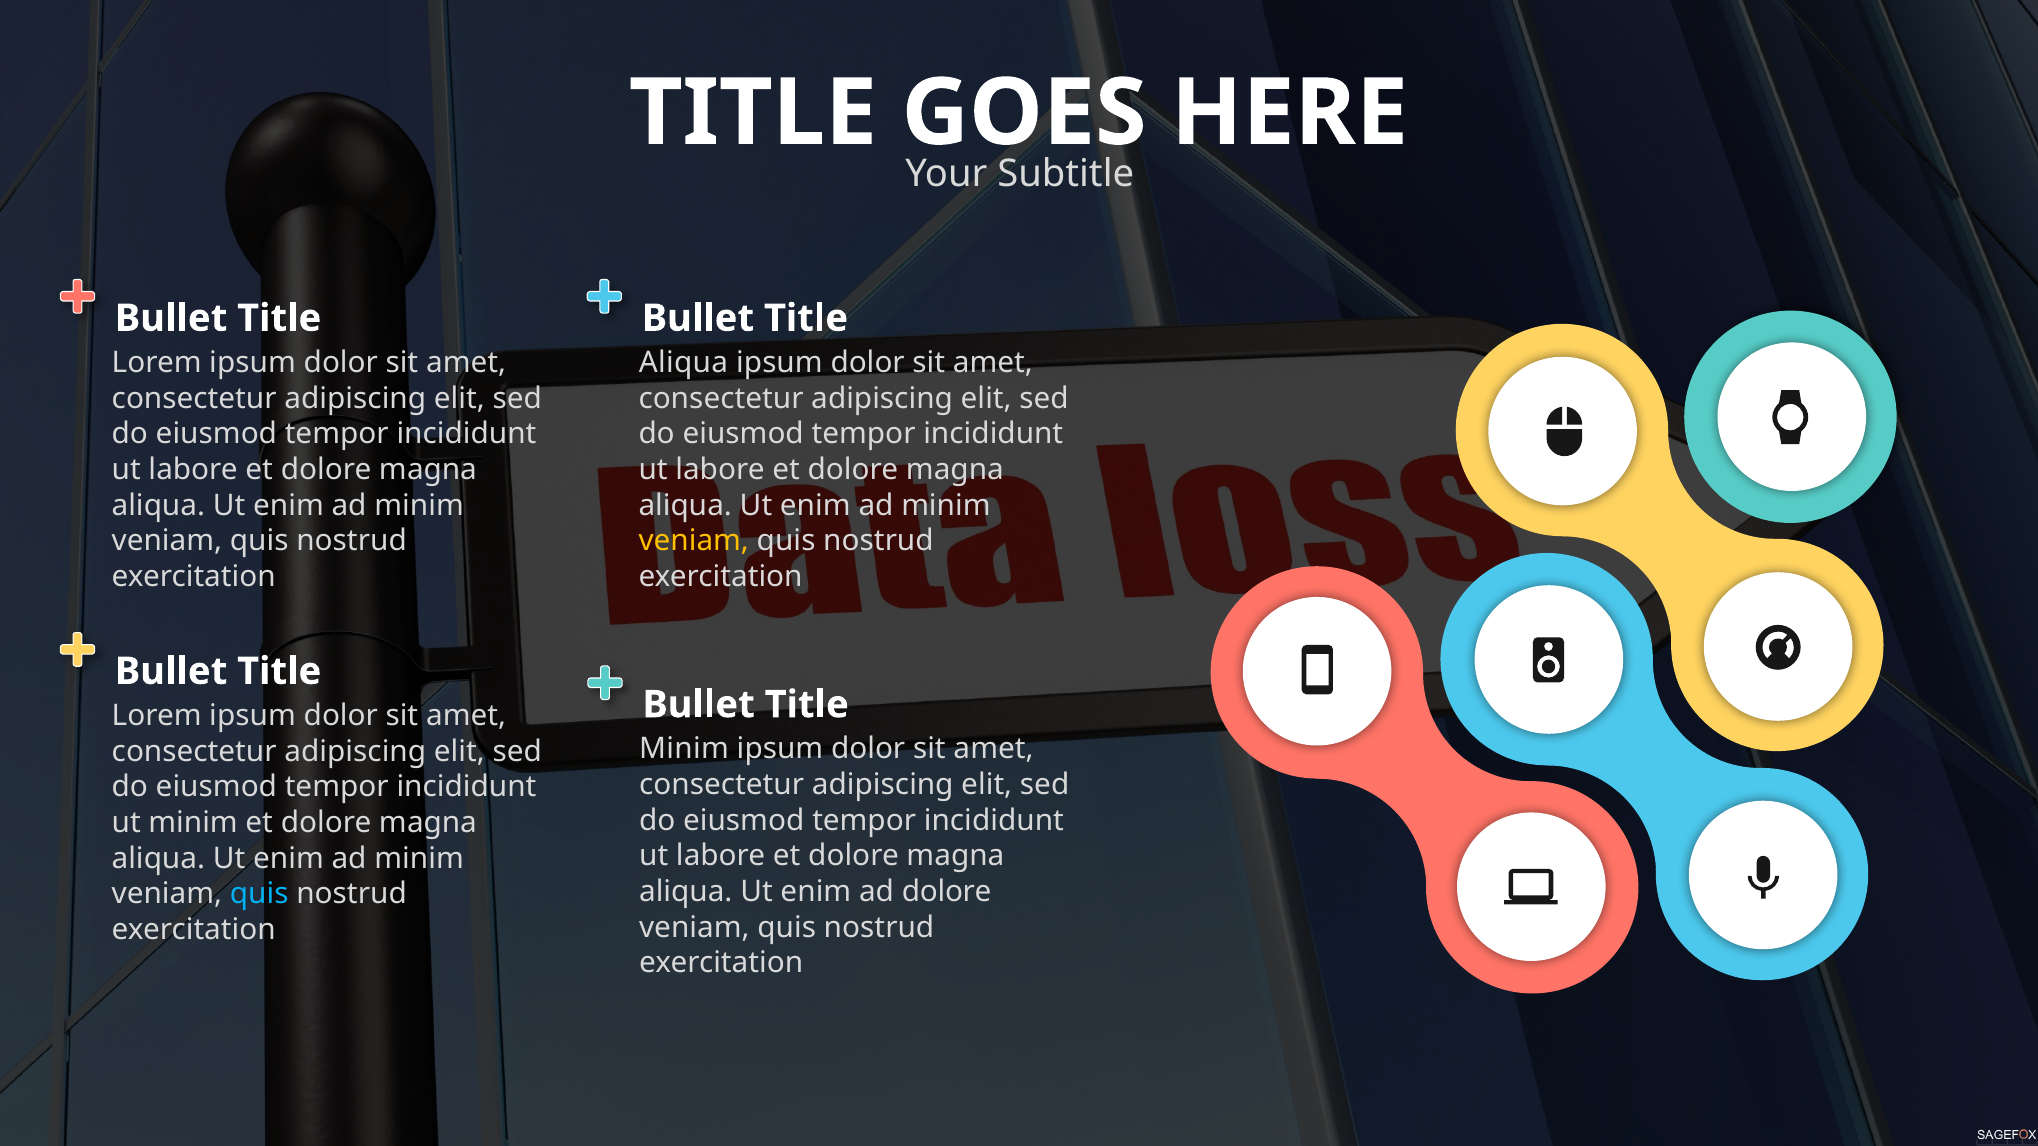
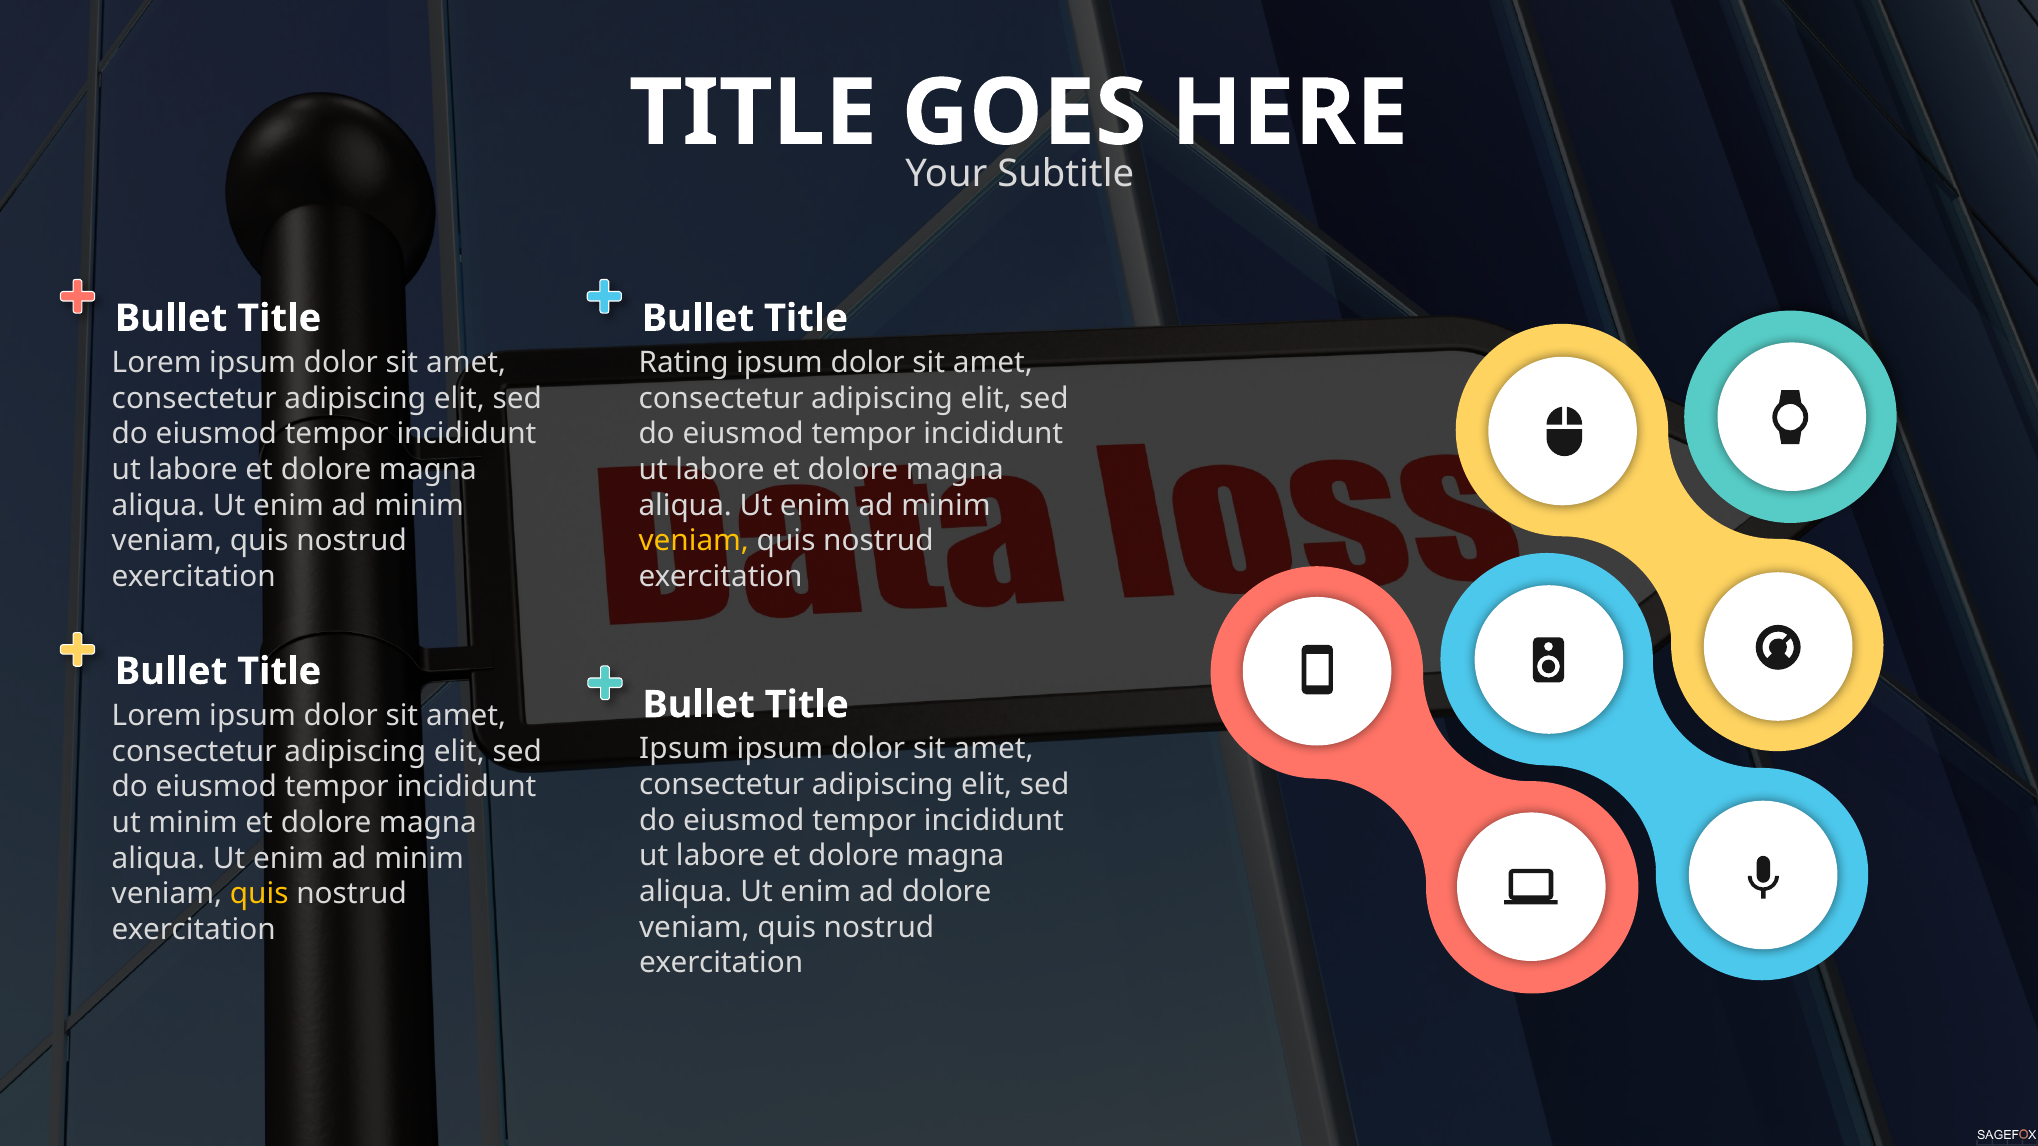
Aliqua at (683, 363): Aliqua -> Rating
Minim at (684, 749): Minim -> Ipsum
quis at (259, 894) colour: light blue -> yellow
